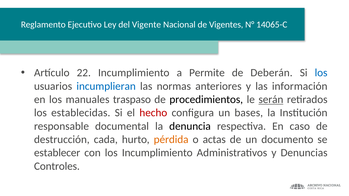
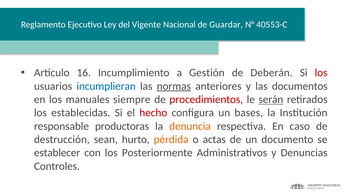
Vigentes: Vigentes -> Guardar
14065-C: 14065-C -> 40553-C
22: 22 -> 16
Permite: Permite -> Gestión
los at (321, 73) colour: blue -> red
normas underline: none -> present
información: información -> documentos
traspaso: traspaso -> siempre
procedimientos colour: black -> red
documental: documental -> productoras
denuncia colour: black -> orange
cada: cada -> sean
los Incumplimiento: Incumplimiento -> Posteriormente
